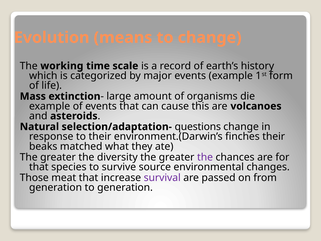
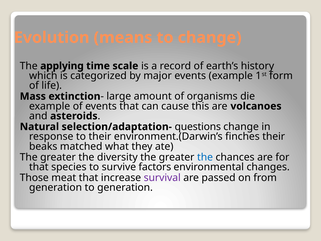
working: working -> applying
the at (205, 157) colour: purple -> blue
source: source -> factors
